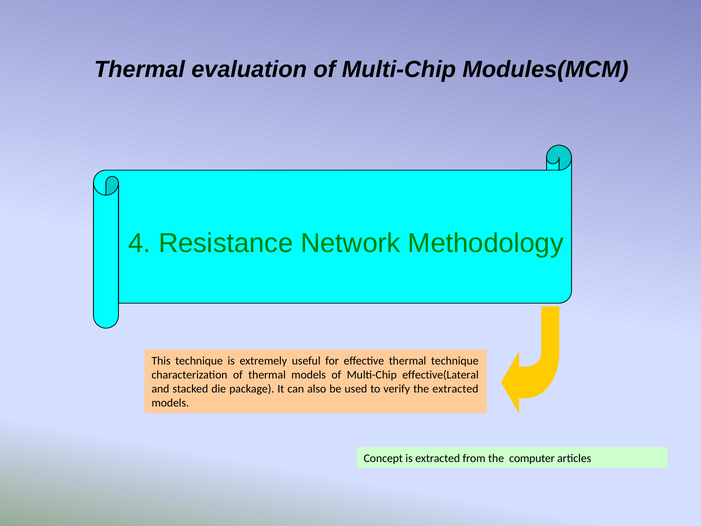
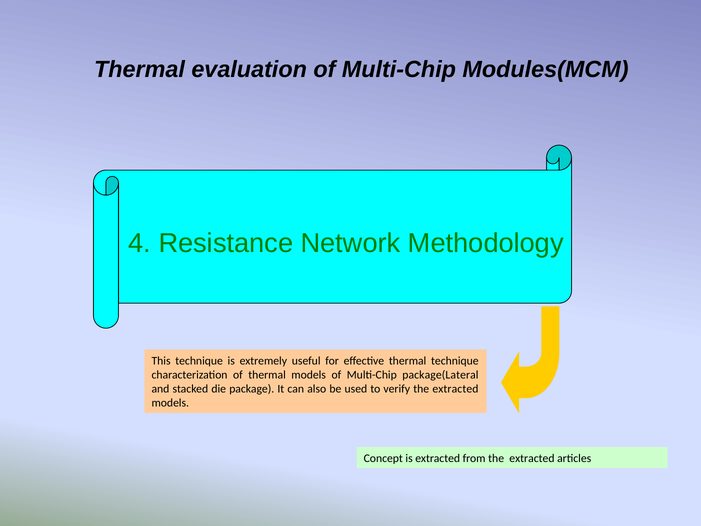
effective(Lateral: effective(Lateral -> package(Lateral
from the computer: computer -> extracted
